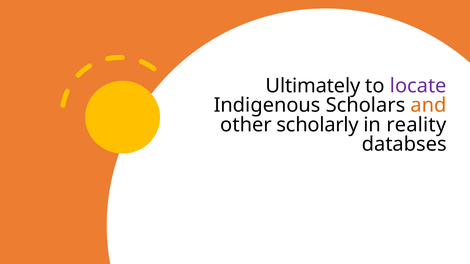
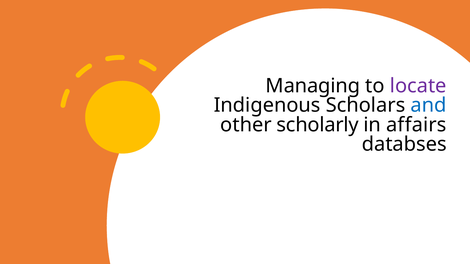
Ultimately: Ultimately -> Managing
and colour: orange -> blue
reality: reality -> affairs
